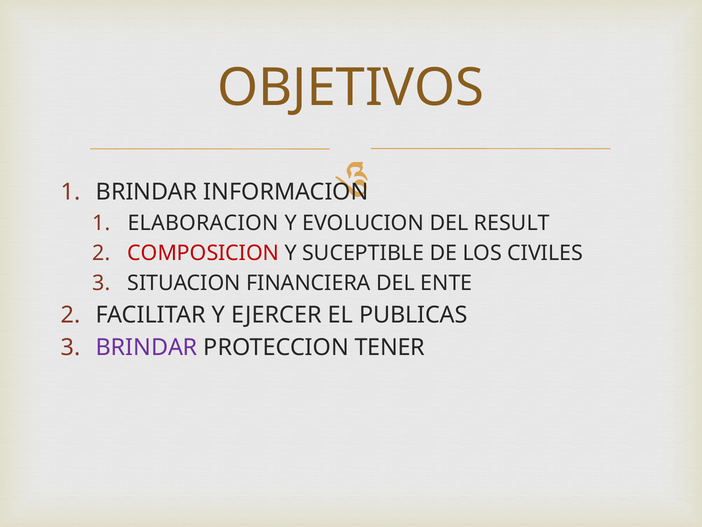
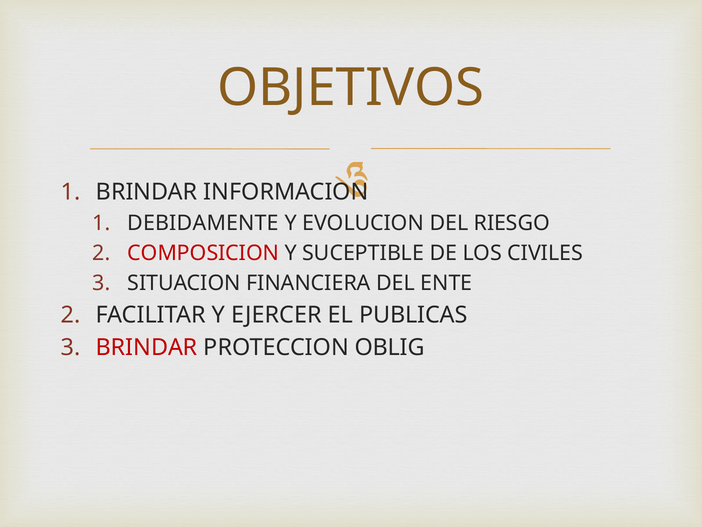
ELABORACION: ELABORACION -> DEBIDAMENTE
RESULT: RESULT -> RIESGO
BRINDAR at (147, 347) colour: purple -> red
TENER: TENER -> OBLIG
